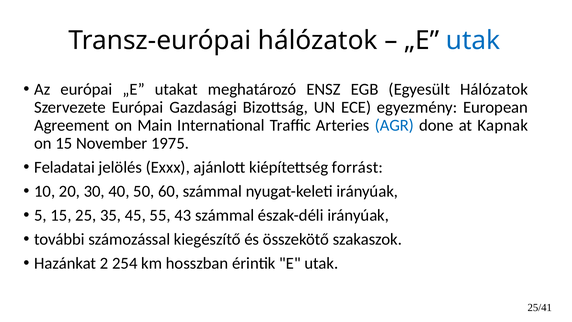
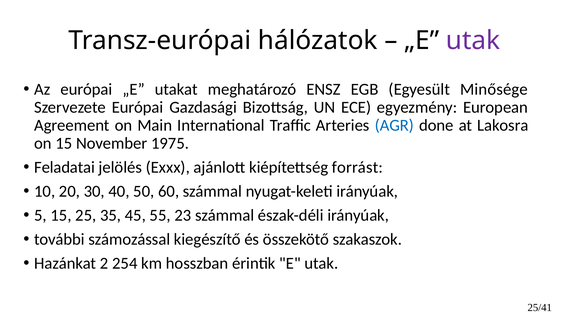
utak at (473, 41) colour: blue -> purple
Egyesült Hálózatok: Hálózatok -> Minősége
Kapnak: Kapnak -> Lakosra
43: 43 -> 23
